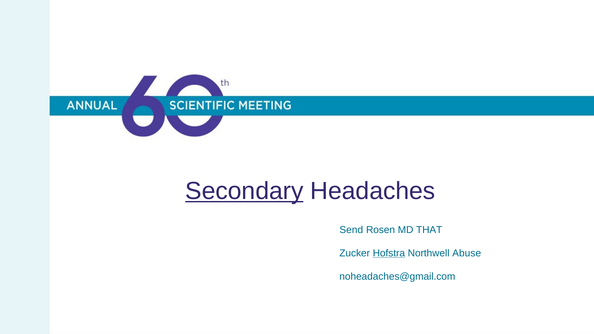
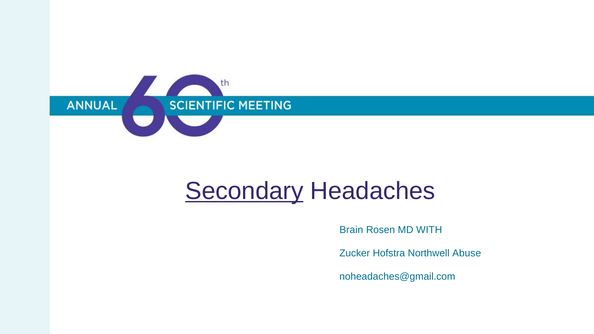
Send: Send -> Brain
THAT: THAT -> WITH
Hofstra underline: present -> none
